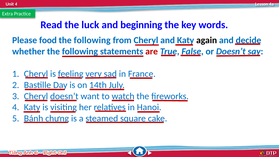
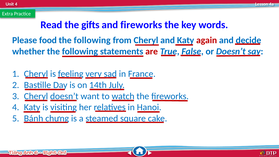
luck: luck -> gifts
and beginning: beginning -> fireworks
again colour: black -> red
